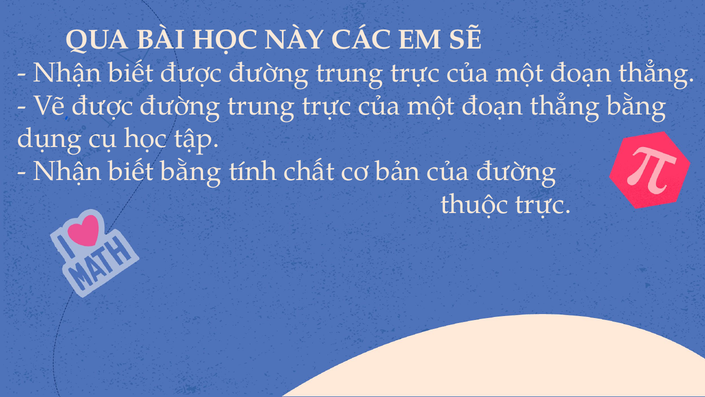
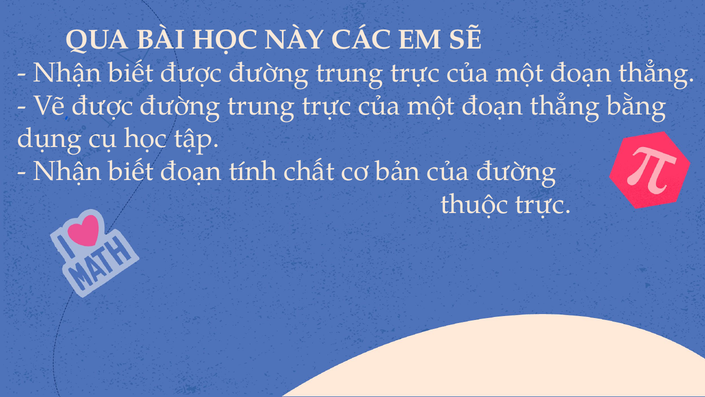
biết bằng: bằng -> đoạn
